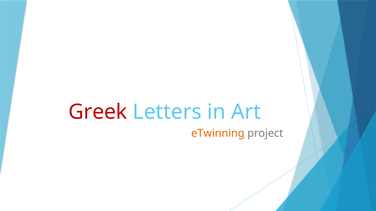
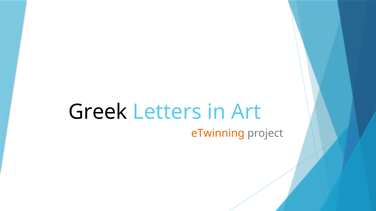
Greek colour: red -> black
